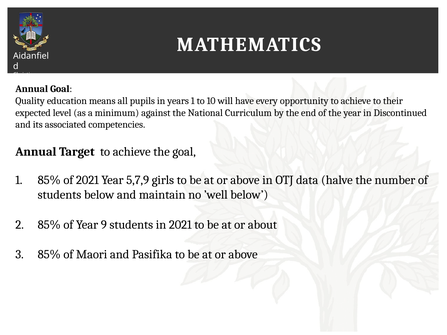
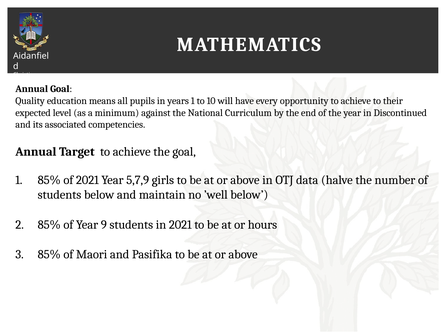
about: about -> hours
